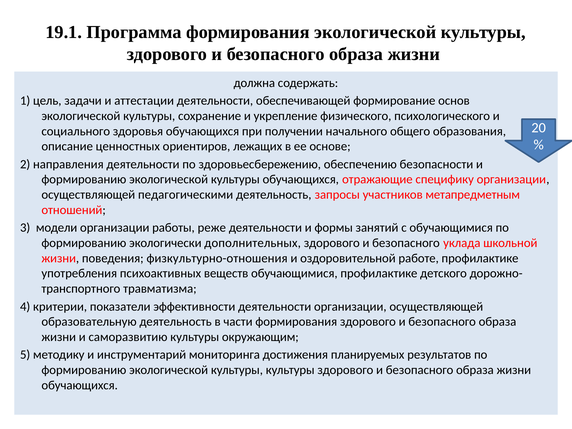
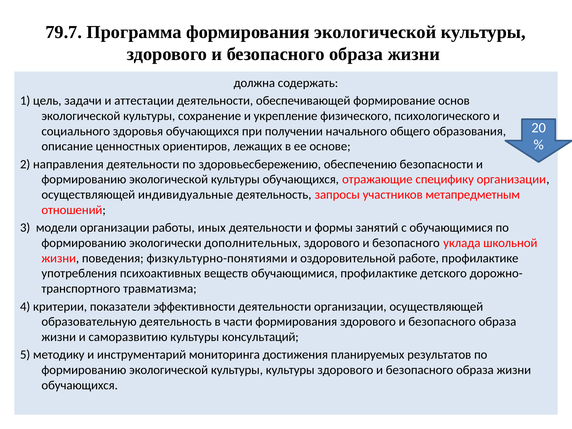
19.1: 19.1 -> 79.7
педагогическими: педагогическими -> индивидуальные
реже: реже -> иных
физкультурно-отношения: физкультурно-отношения -> физкультурно-понятиями
окружающим: окружающим -> консультаций
